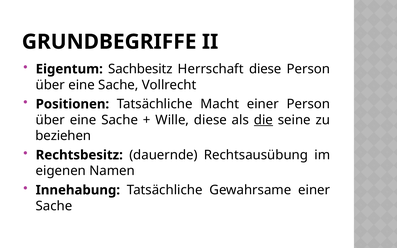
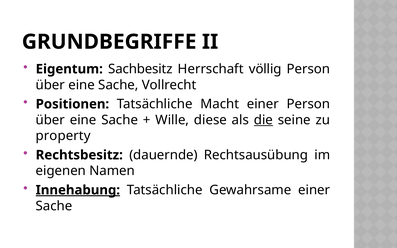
Herrschaft diese: diese -> völlig
beziehen: beziehen -> property
Innehabung underline: none -> present
